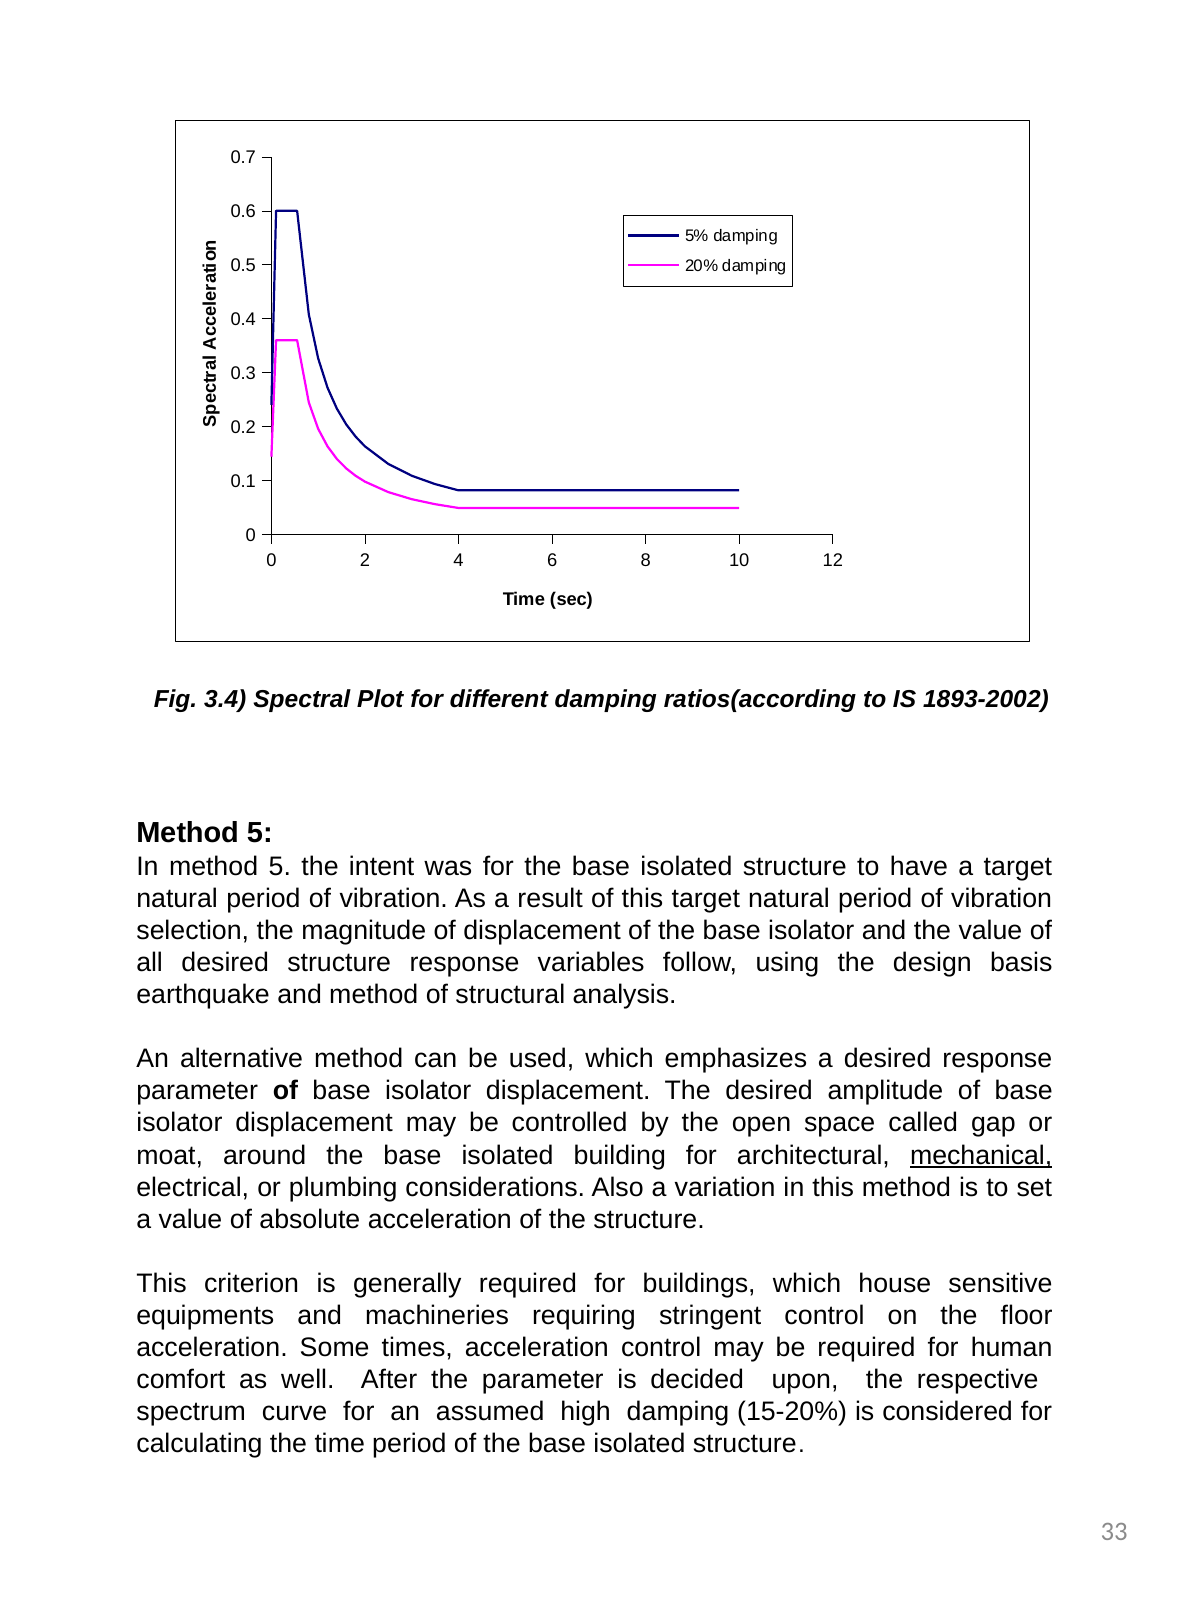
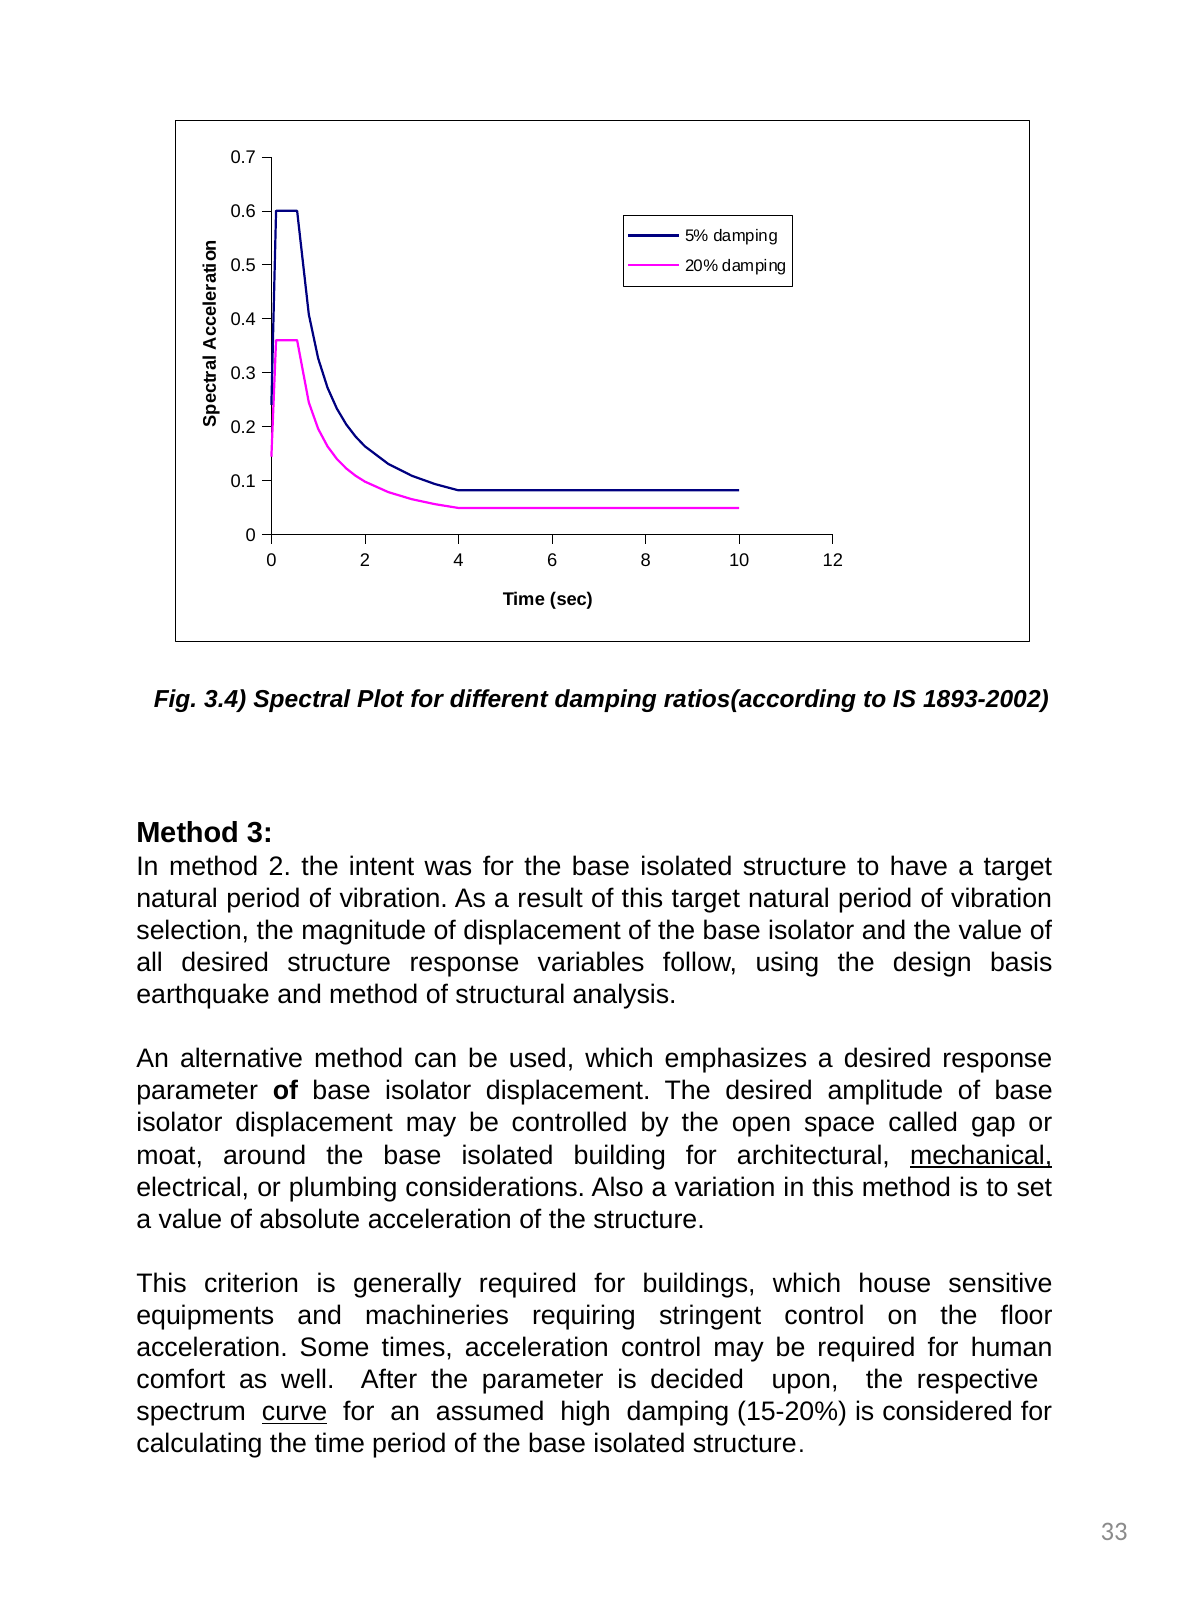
5 at (260, 833): 5 -> 3
In method 5: 5 -> 2
curve underline: none -> present
